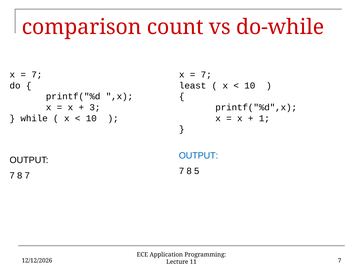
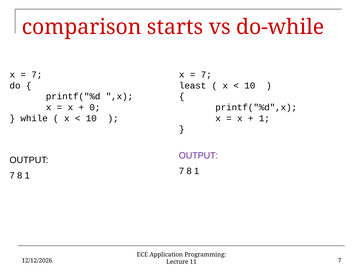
count: count -> starts
3: 3 -> 0
OUTPUT at (198, 155) colour: blue -> purple
5 at (197, 171): 5 -> 1
7 at (27, 175): 7 -> 1
